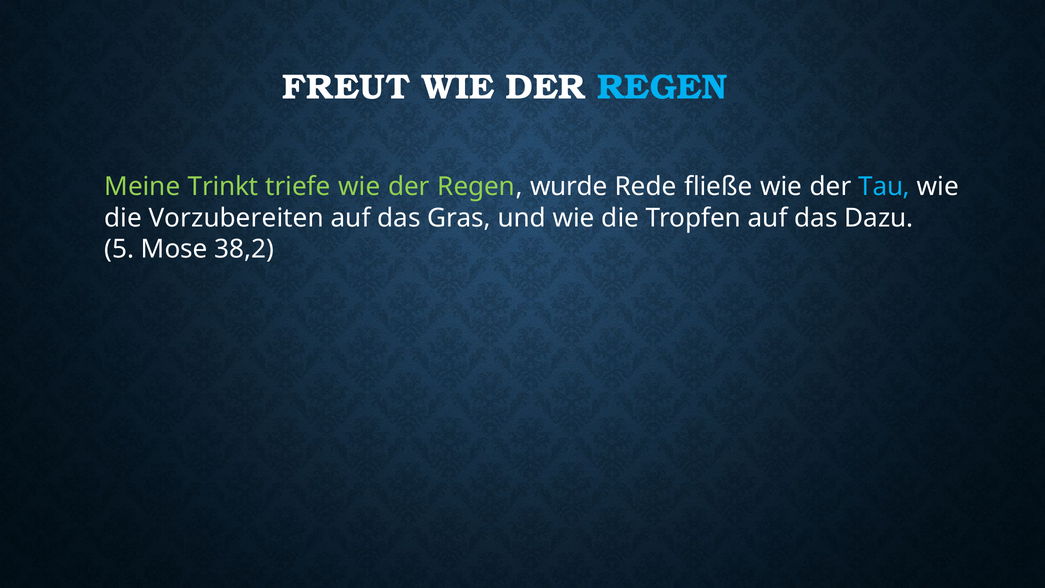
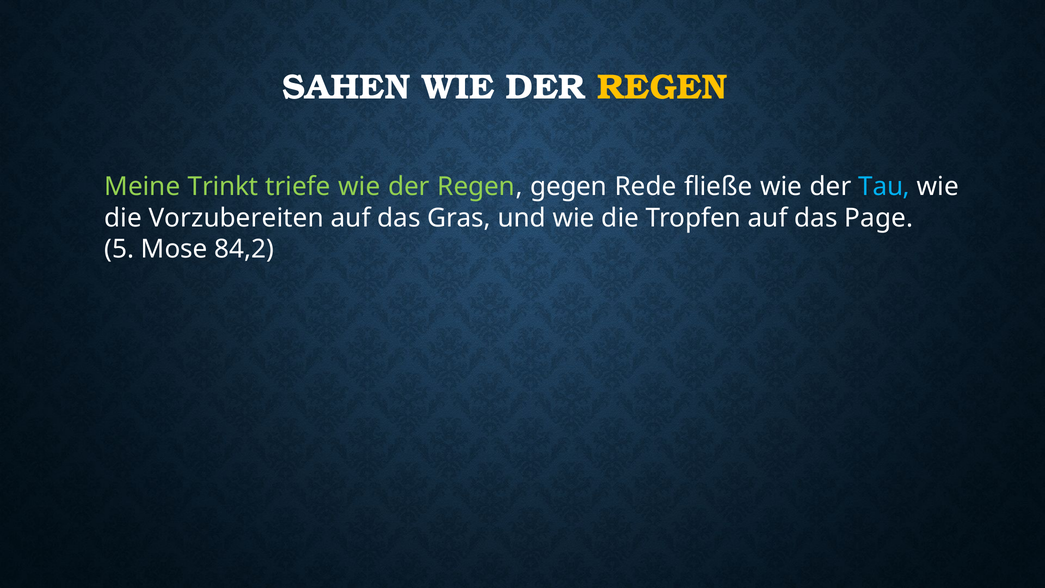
FREUT: FREUT -> SAHEN
REGEN at (662, 87) colour: light blue -> yellow
wurde: wurde -> gegen
Dazu: Dazu -> Page
38,2: 38,2 -> 84,2
